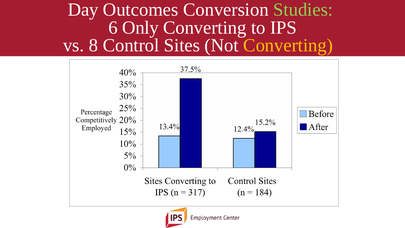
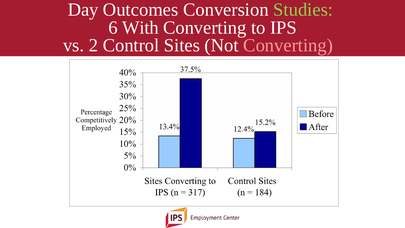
Only: Only -> With
8: 8 -> 2
Converting at (288, 45) colour: yellow -> pink
